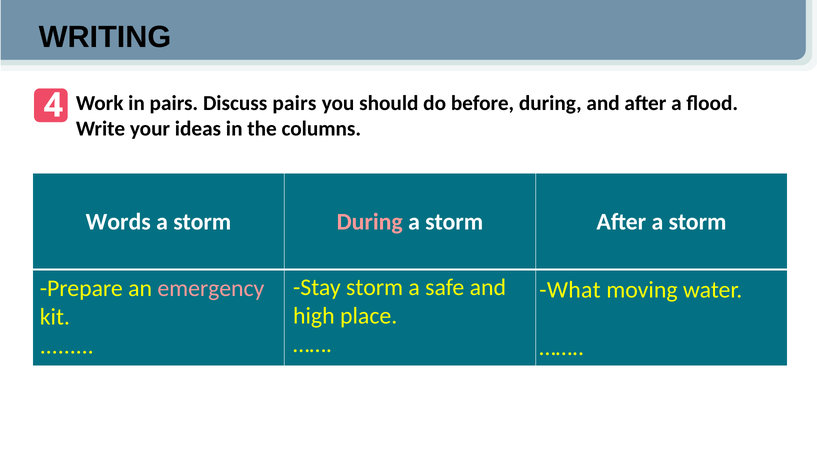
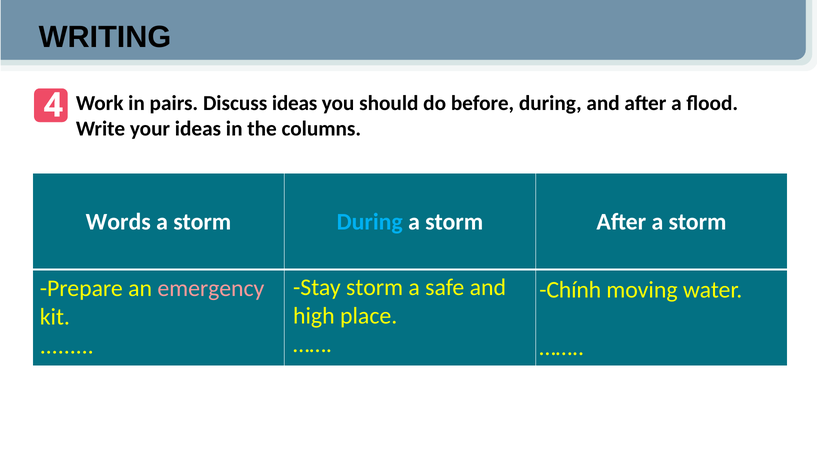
Discuss pairs: pairs -> ideas
During at (370, 221) colour: pink -> light blue
What: What -> Chính
